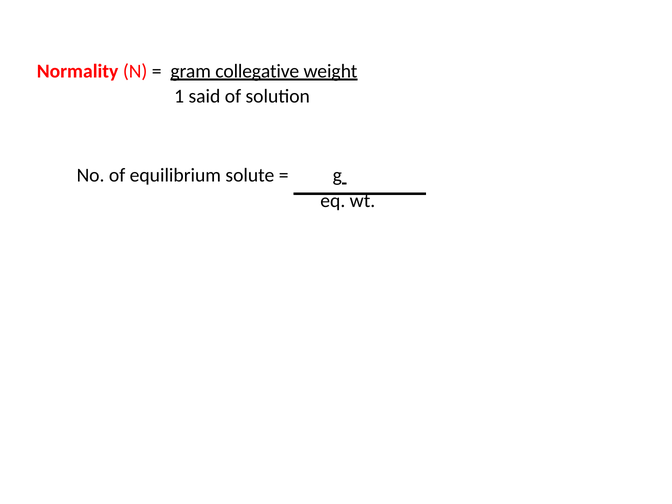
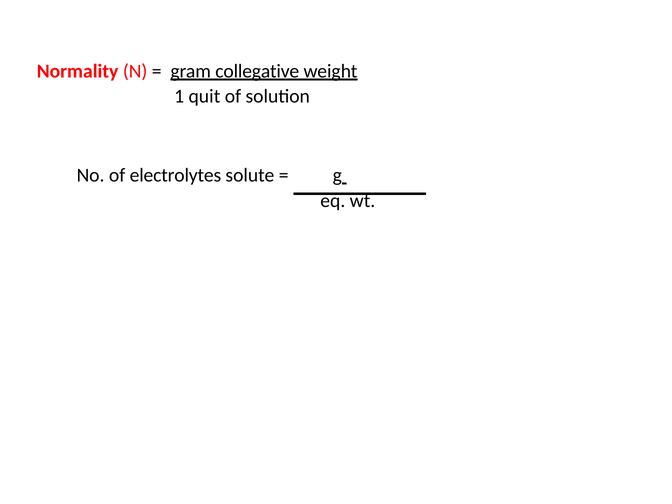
said: said -> quit
equilibrium: equilibrium -> electrolytes
